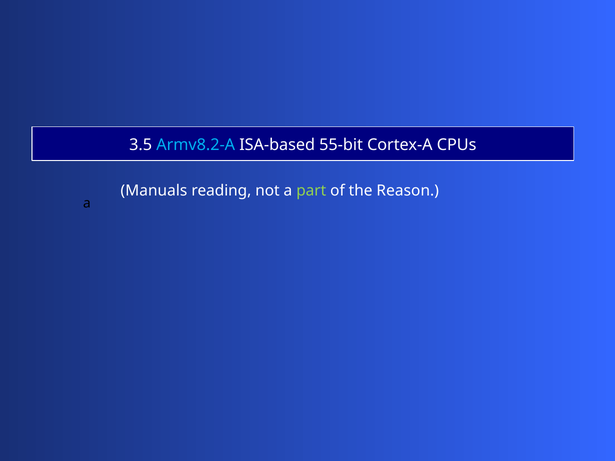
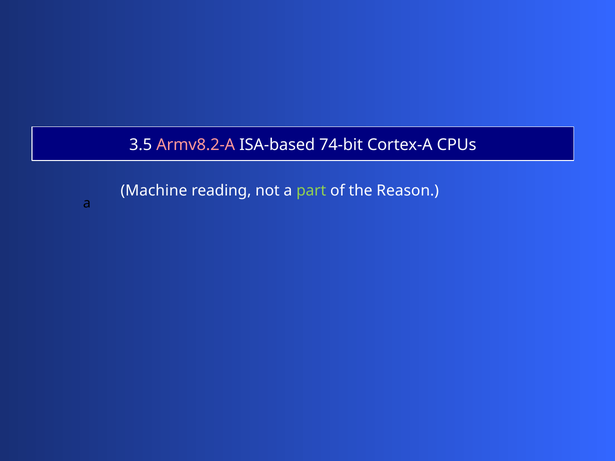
Armv8.2-A colour: light blue -> pink
55-bit: 55-bit -> 74-bit
Manuals: Manuals -> Machine
